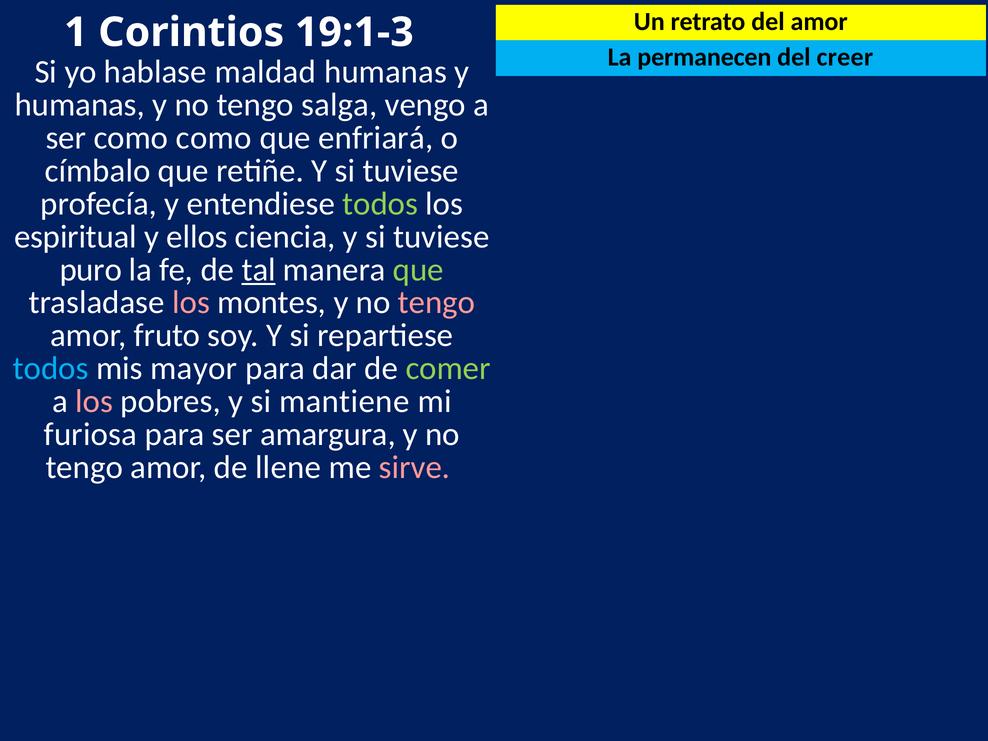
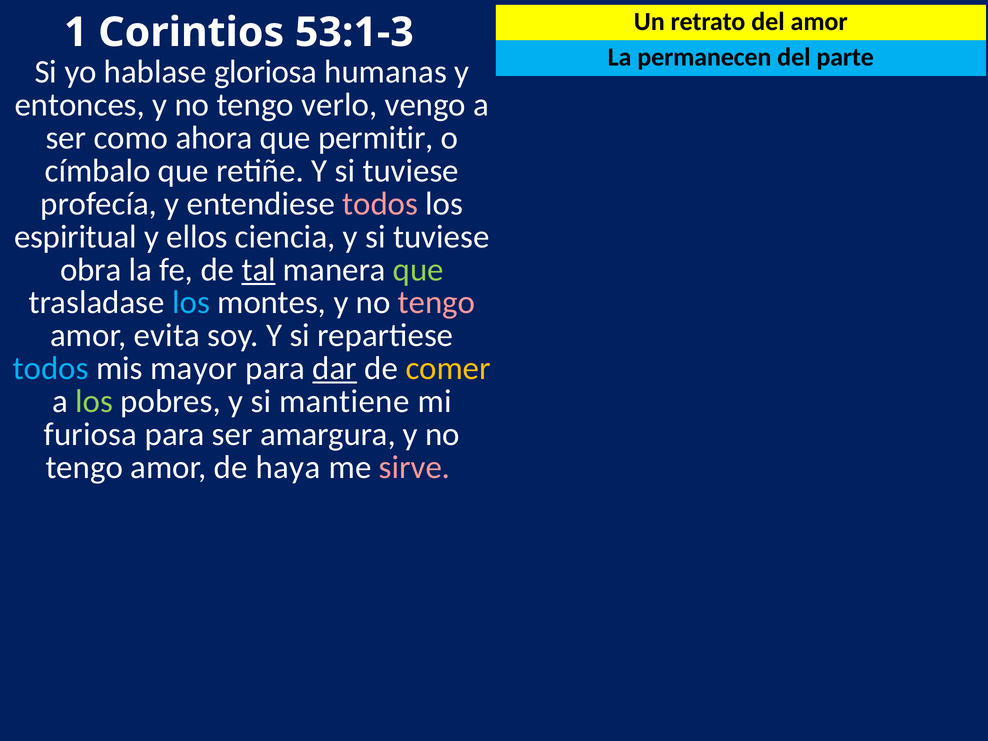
19:1-3: 19:1-3 -> 53:1-3
creer: creer -> parte
maldad: maldad -> gloriosa
humanas at (80, 105): humanas -> entonces
salga: salga -> verlo
como como: como -> ahora
enfriará: enfriará -> permitir
todos at (380, 204) colour: light green -> pink
puro: puro -> obra
los at (191, 303) colour: pink -> light blue
fruto: fruto -> evita
dar underline: none -> present
comer colour: light green -> yellow
los at (94, 401) colour: pink -> light green
llene: llene -> haya
